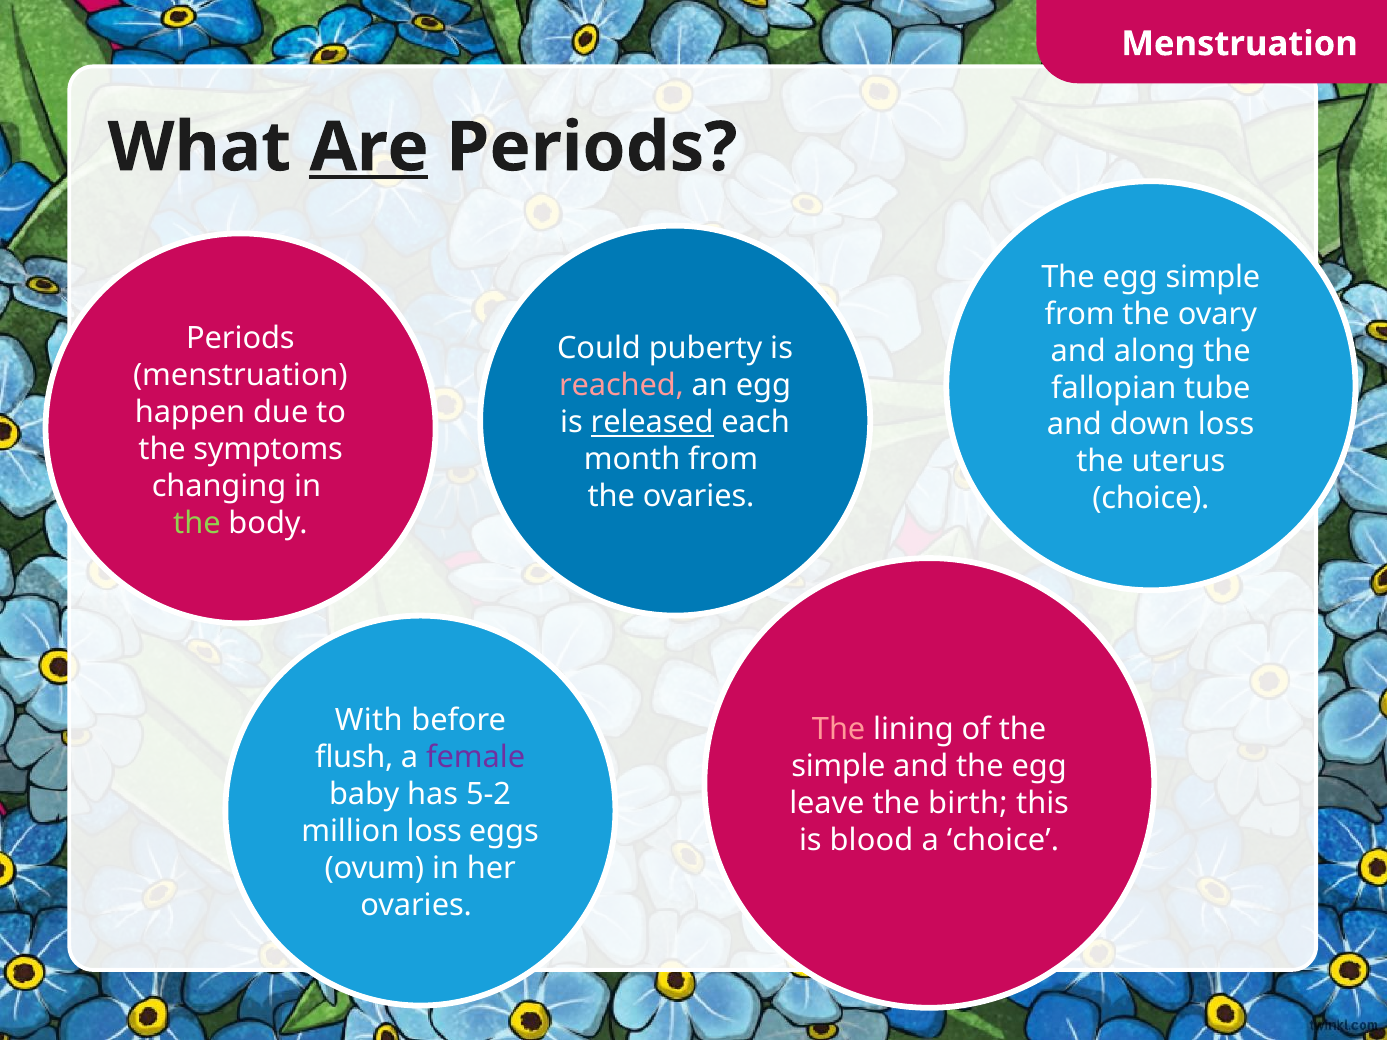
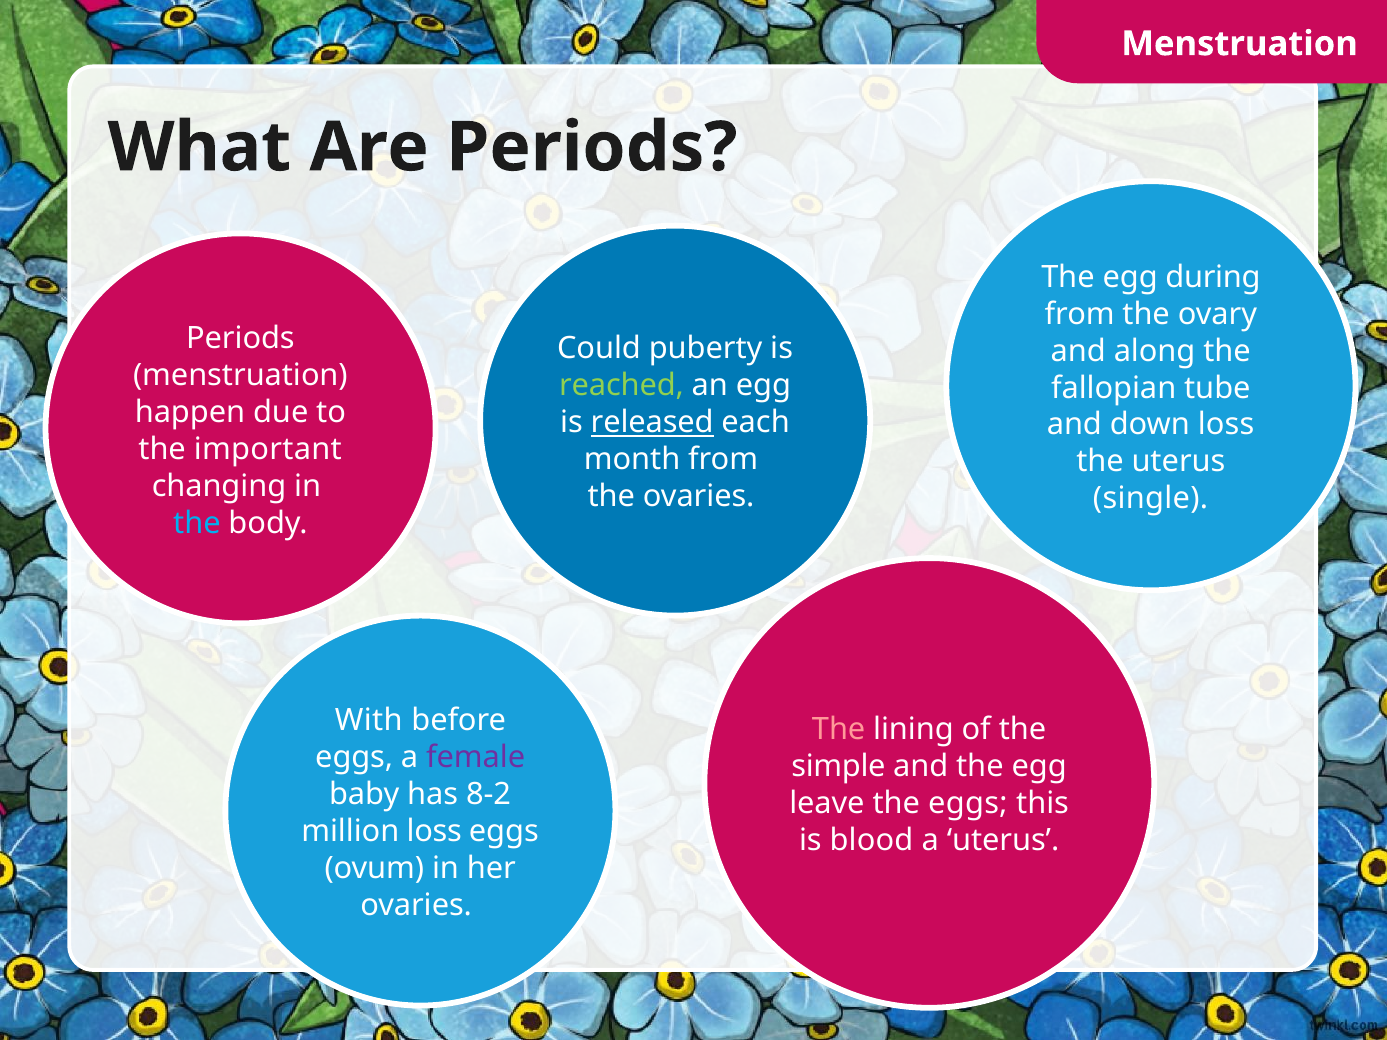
Are underline: present -> none
egg simple: simple -> during
reached colour: pink -> light green
symptoms: symptoms -> important
choice at (1151, 499): choice -> single
the at (197, 523) colour: light green -> light blue
flush at (354, 757): flush -> eggs
5-2: 5-2 -> 8-2
the birth: birth -> eggs
a choice: choice -> uterus
